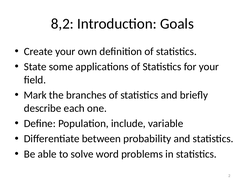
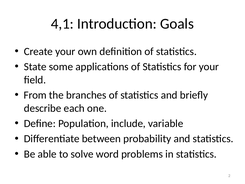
8,2: 8,2 -> 4,1
Mark: Mark -> From
